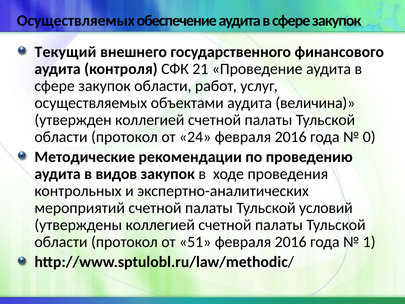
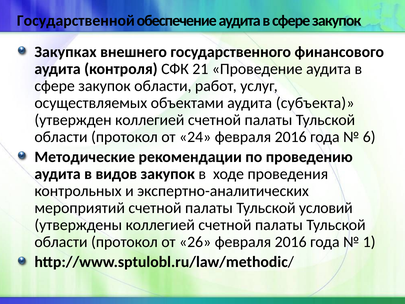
Осуществляемых at (76, 20): Осуществляемых -> Государственной
Текущий: Текущий -> Закупках
величина: величина -> субъекта
0: 0 -> 6
51: 51 -> 26
